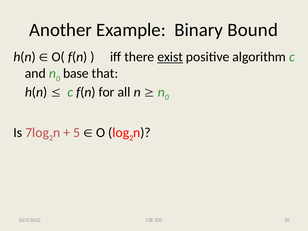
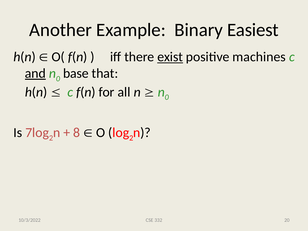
Bound: Bound -> Easiest
algorithm: algorithm -> machines
and underline: none -> present
5: 5 -> 8
